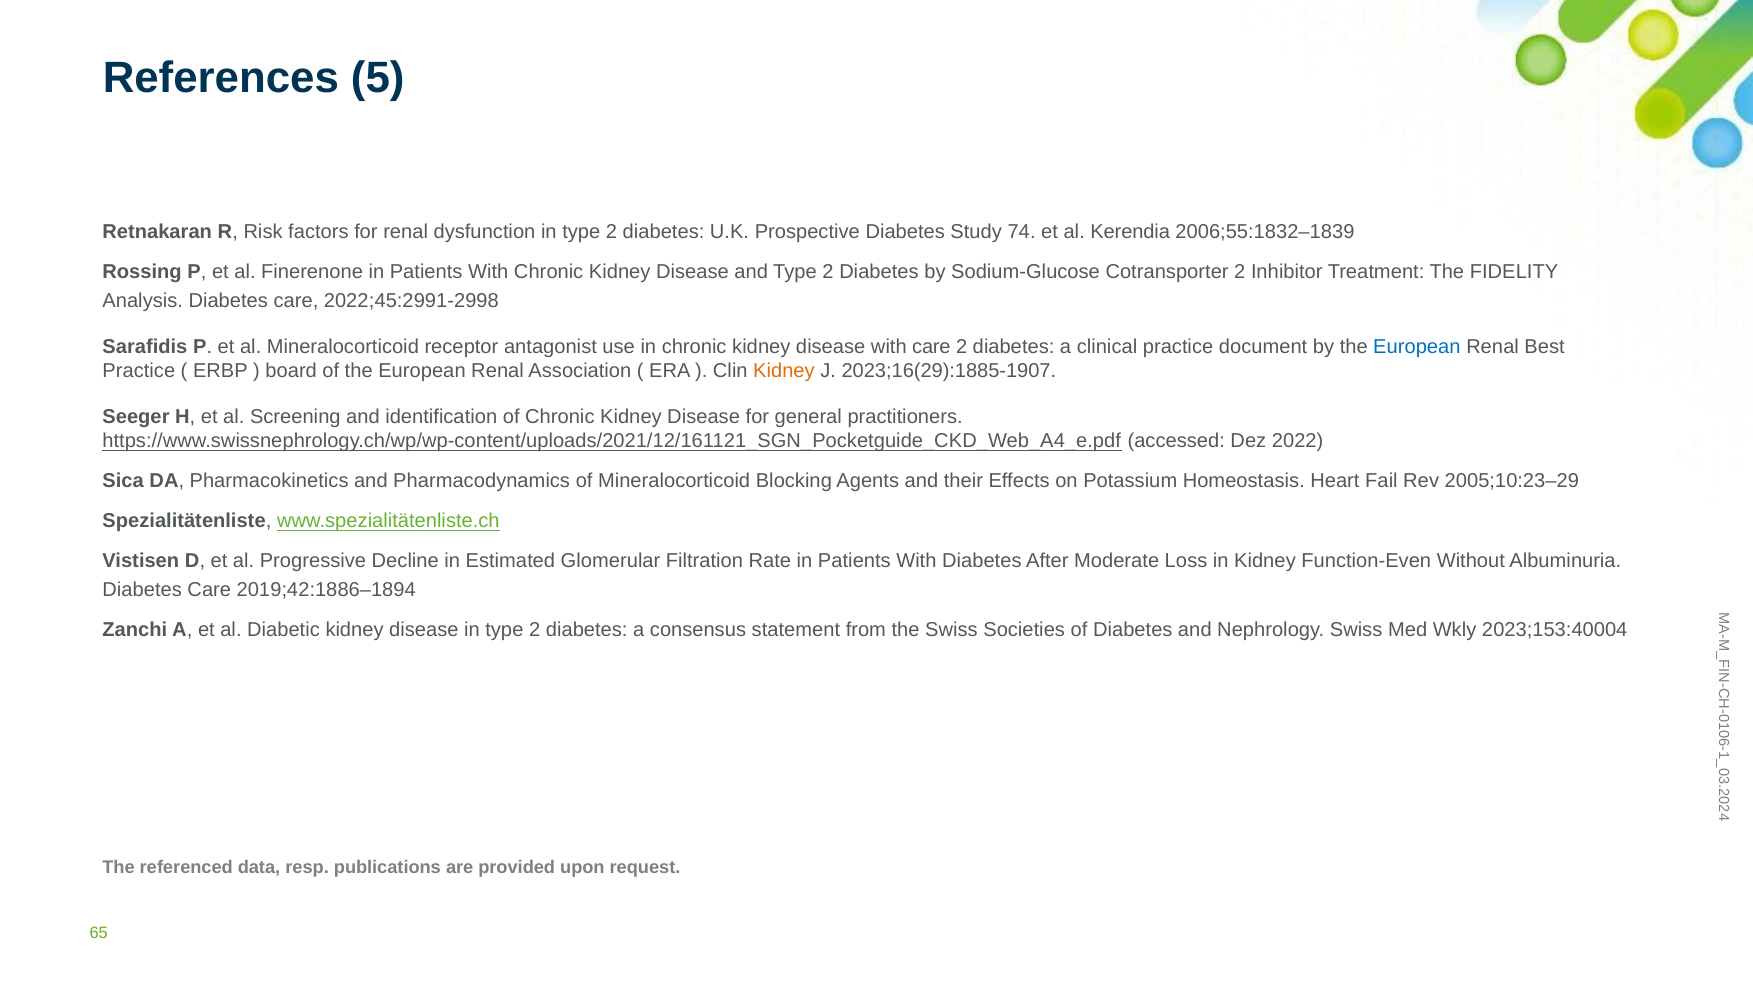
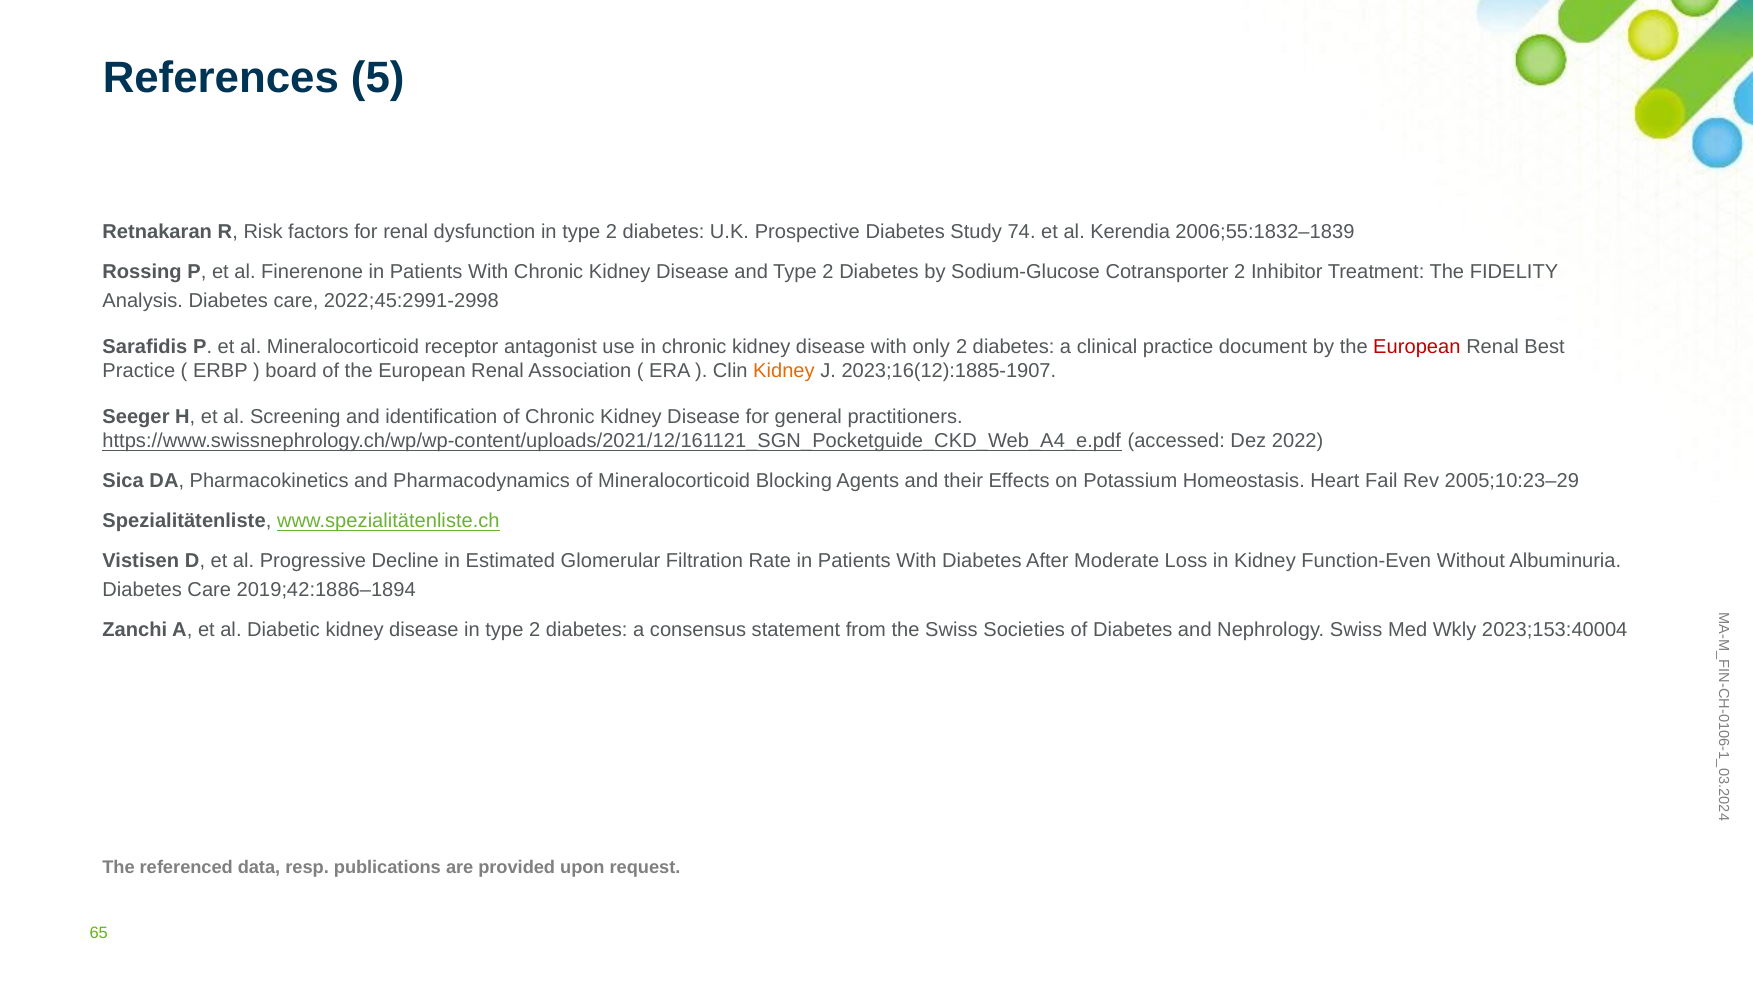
with care: care -> only
European at (1417, 347) colour: blue -> red
2023;16(29):1885-1907: 2023;16(29):1885-1907 -> 2023;16(12):1885-1907
